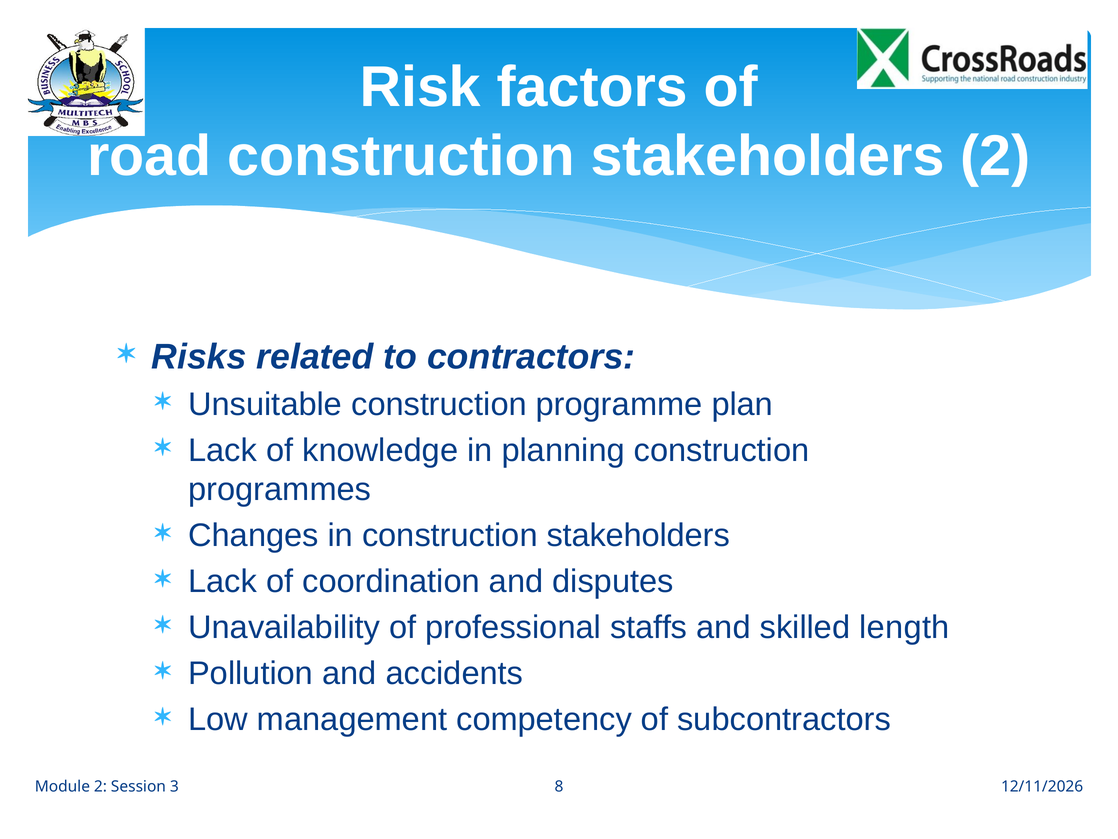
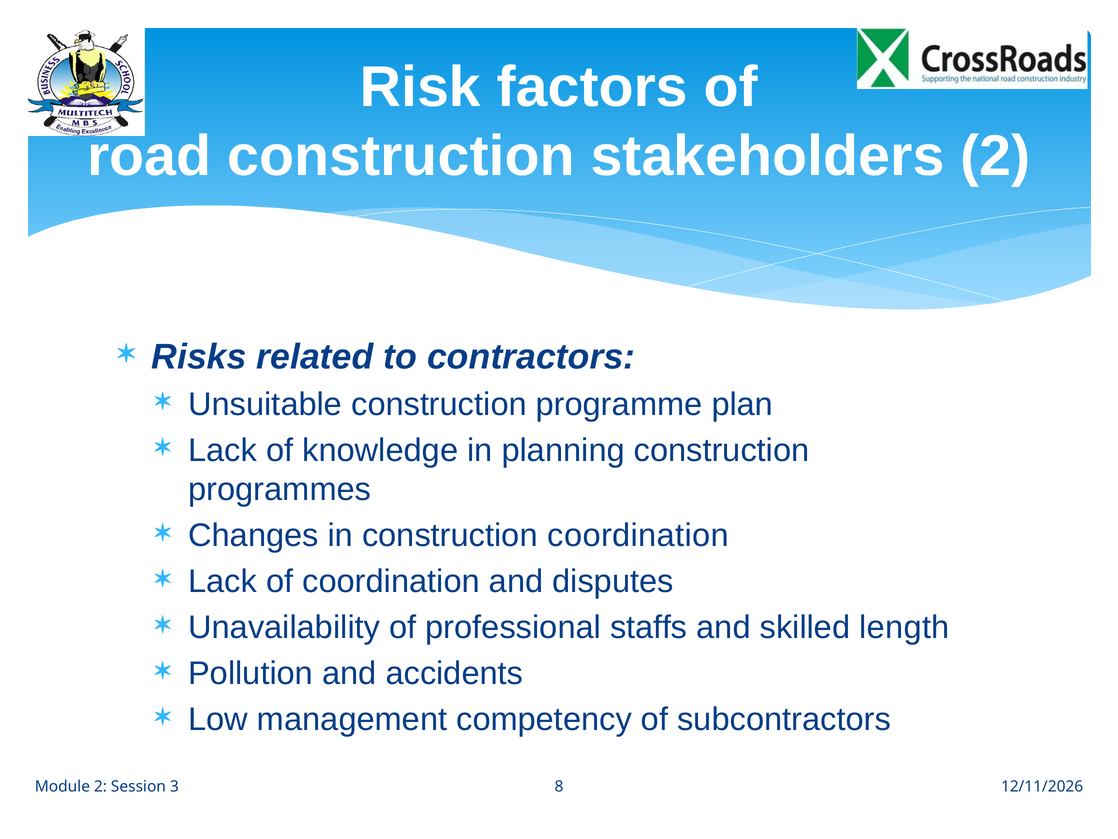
in construction stakeholders: stakeholders -> coordination
